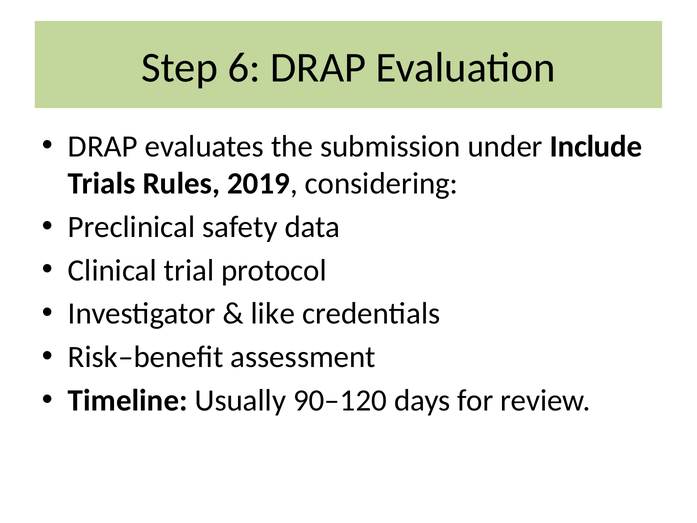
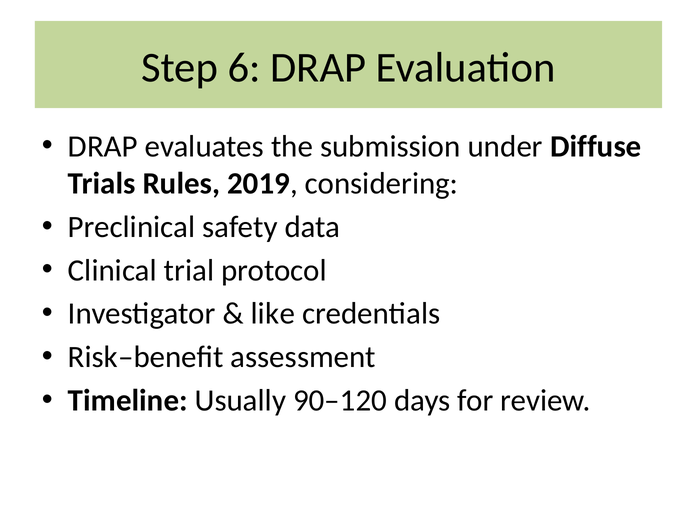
Include: Include -> Diffuse
